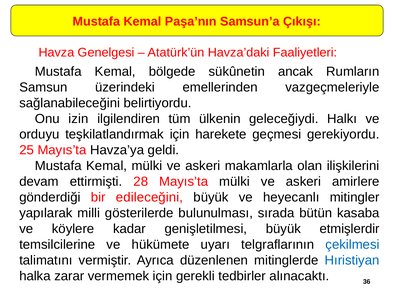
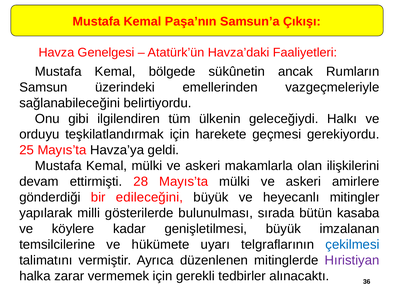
izin: izin -> gibi
etmişlerdir: etmişlerdir -> imzalanan
Hıristiyan colour: blue -> purple
